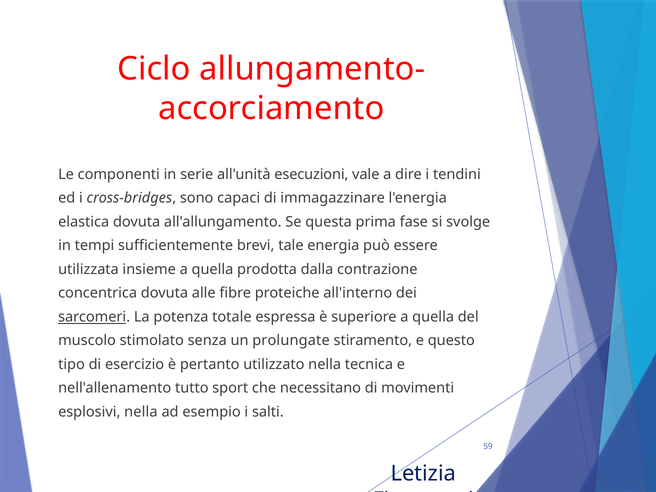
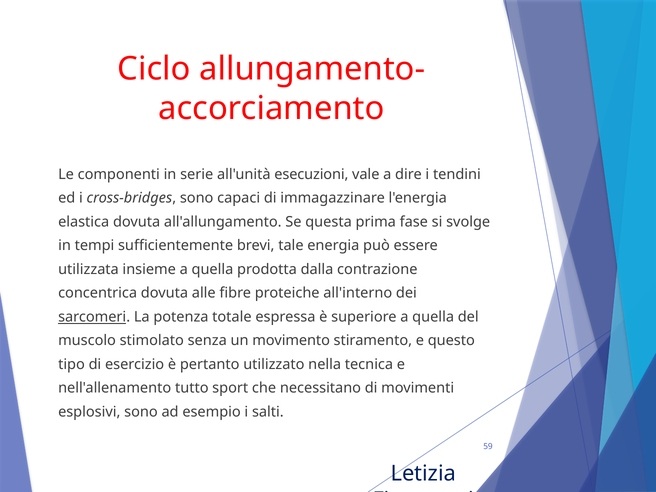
prolungate: prolungate -> movimento
esplosivi nella: nella -> sono
